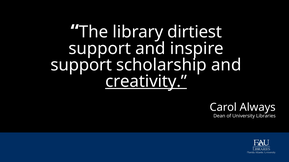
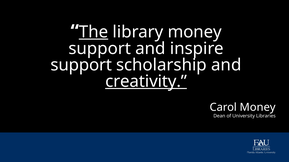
The underline: none -> present
library dirtiest: dirtiest -> money
Carol Always: Always -> Money
